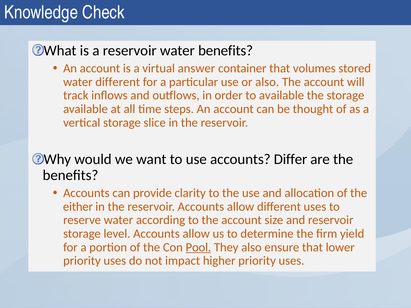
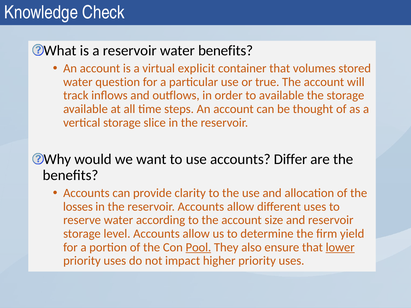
answer: answer -> explicit
water different: different -> question
or also: also -> true
either: either -> losses
lower underline: none -> present
